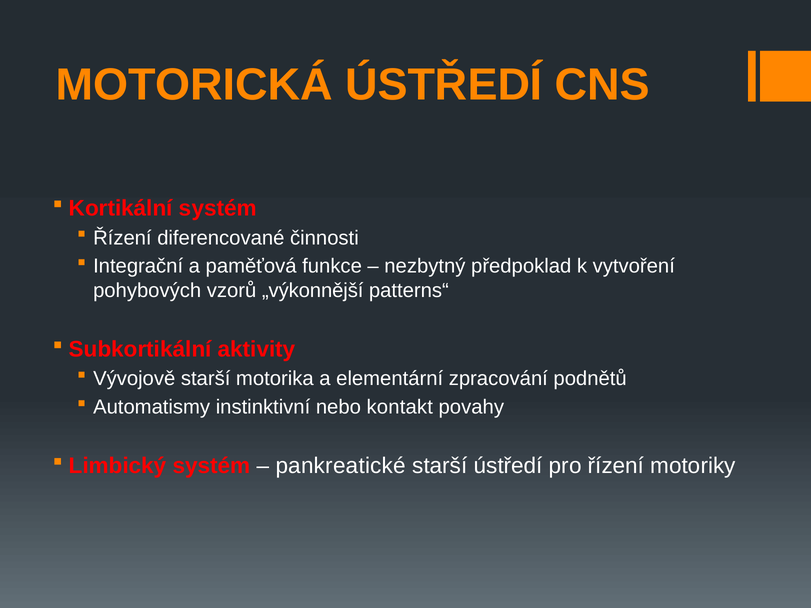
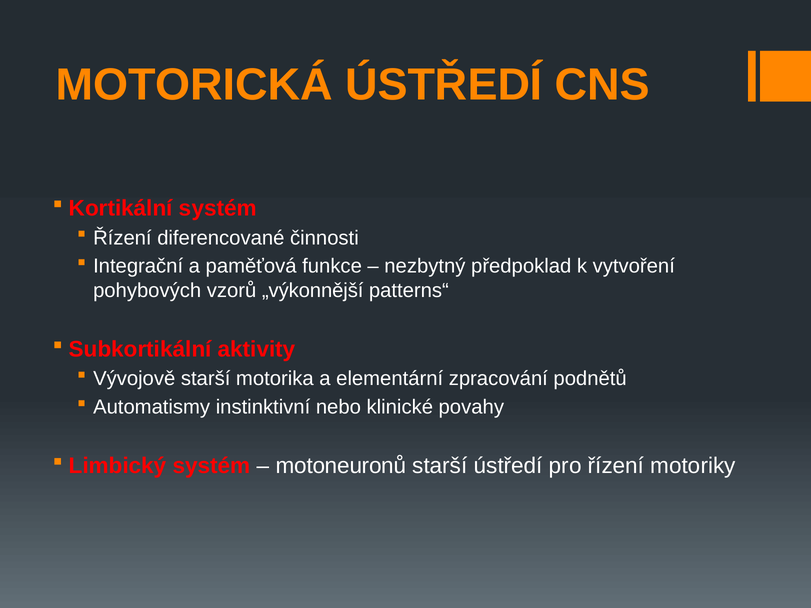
kontakt: kontakt -> klinické
pankreatické: pankreatické -> motoneuronů
